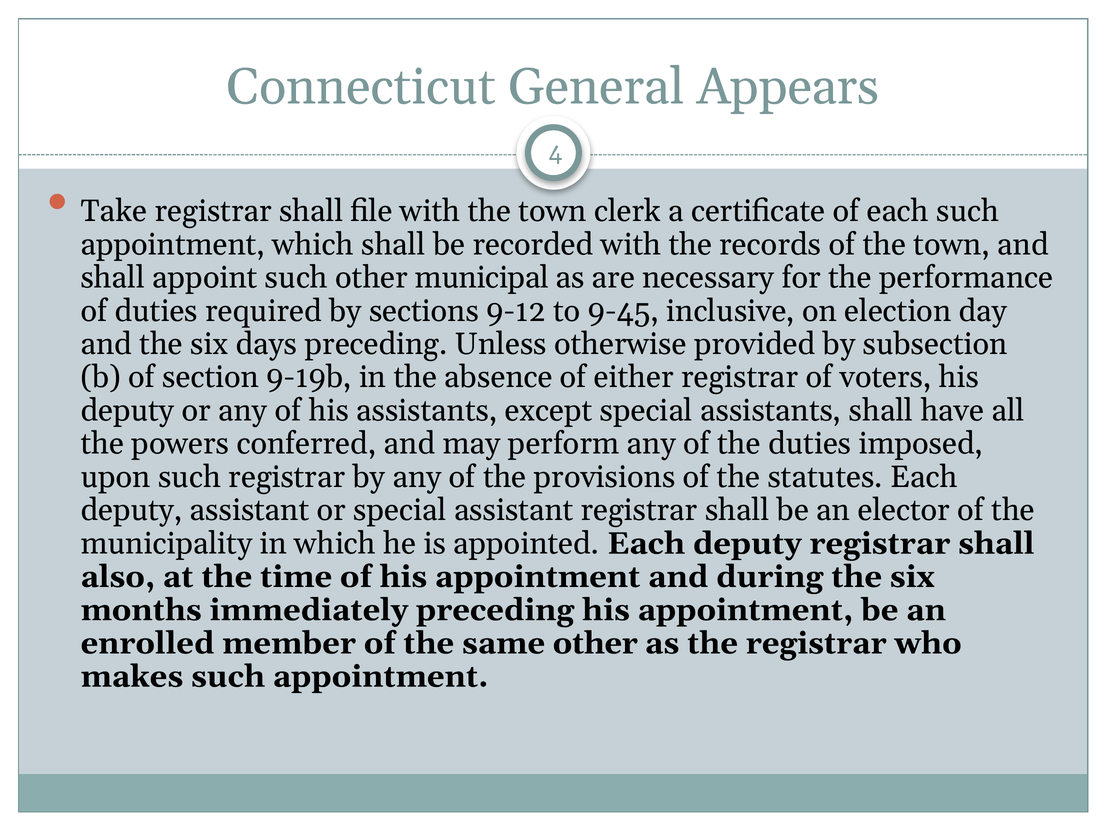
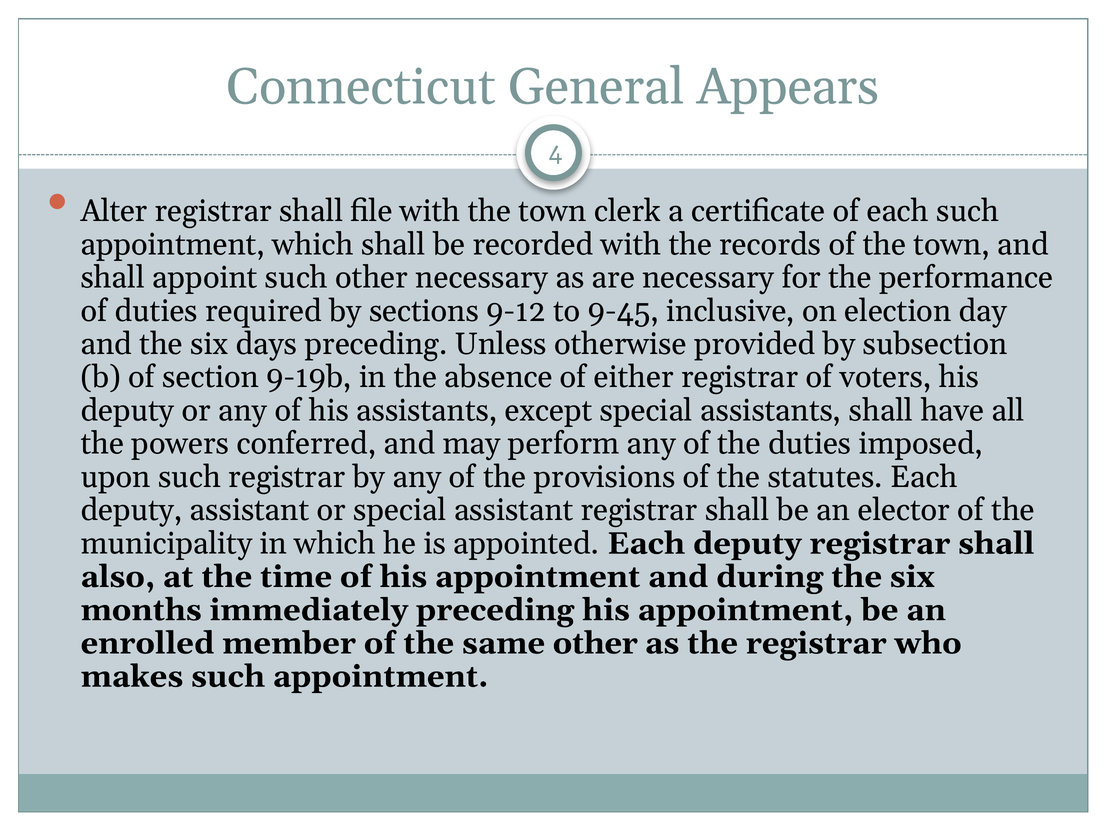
Take: Take -> Alter
other municipal: municipal -> necessary
